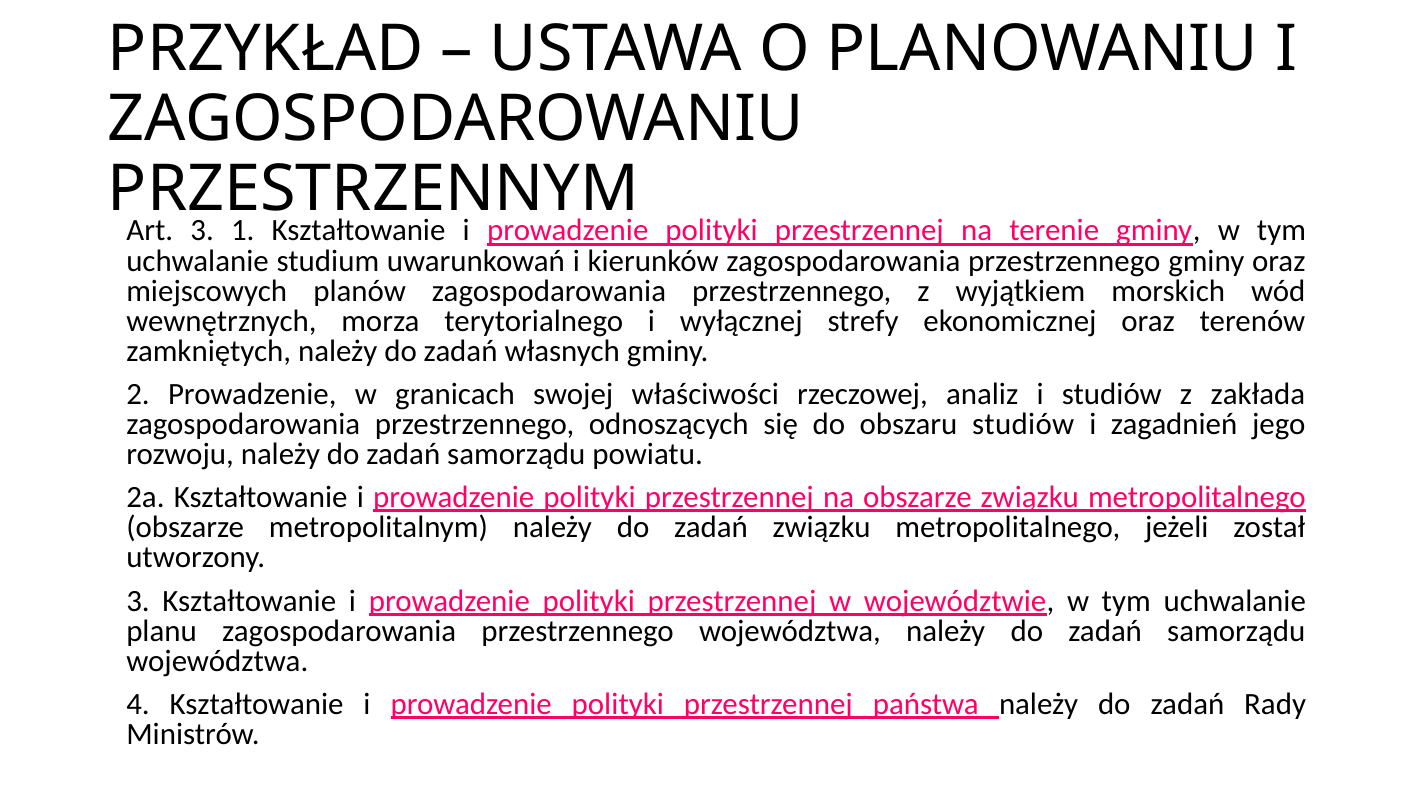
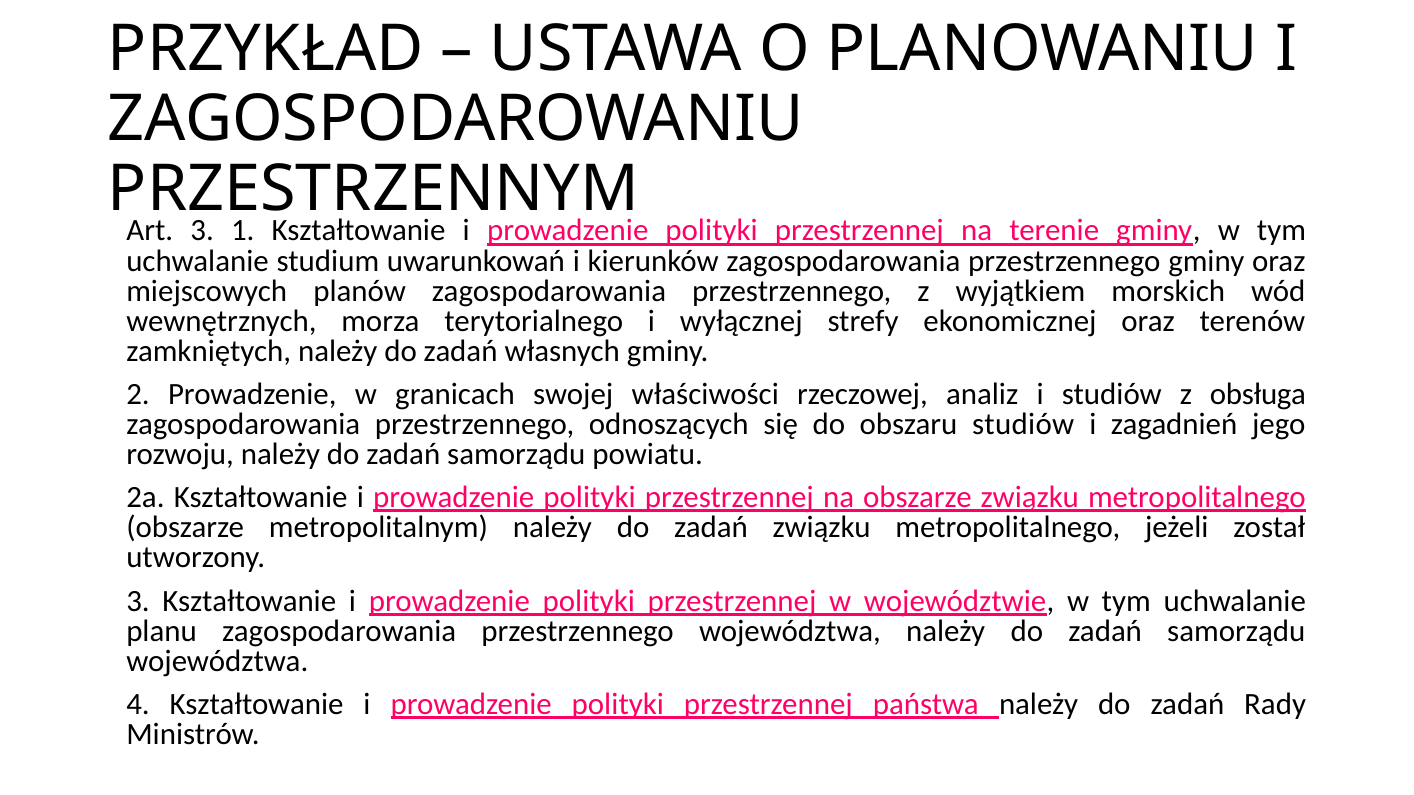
zakłada: zakłada -> obsługa
